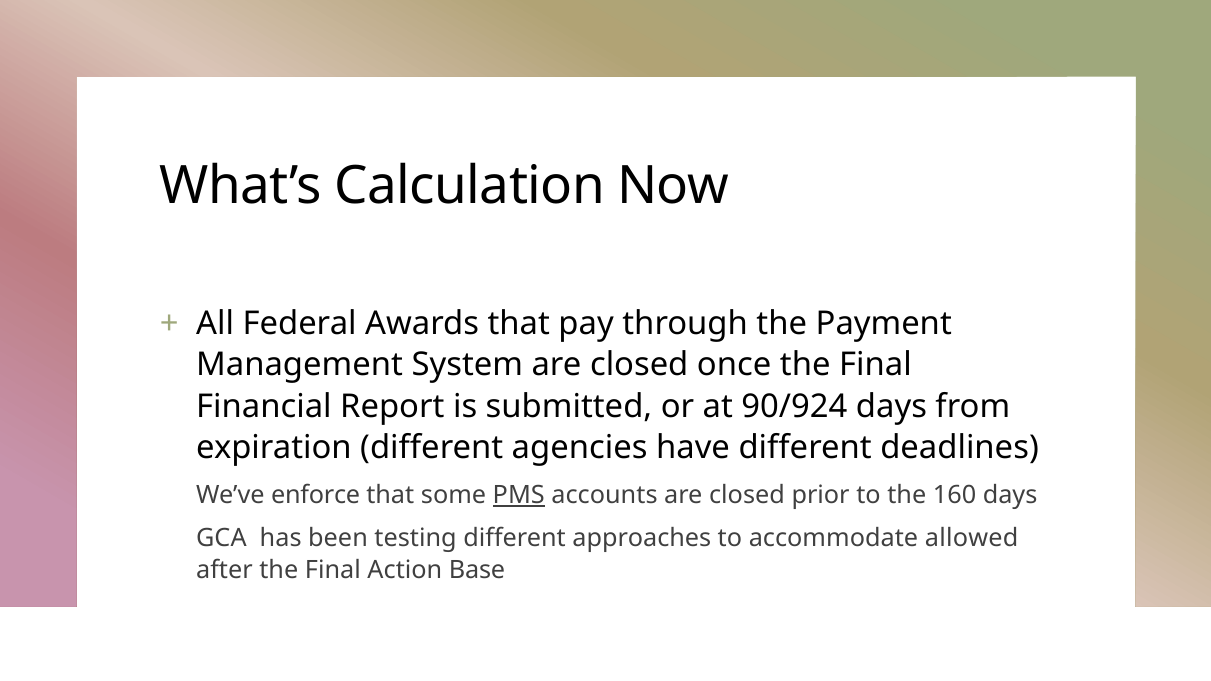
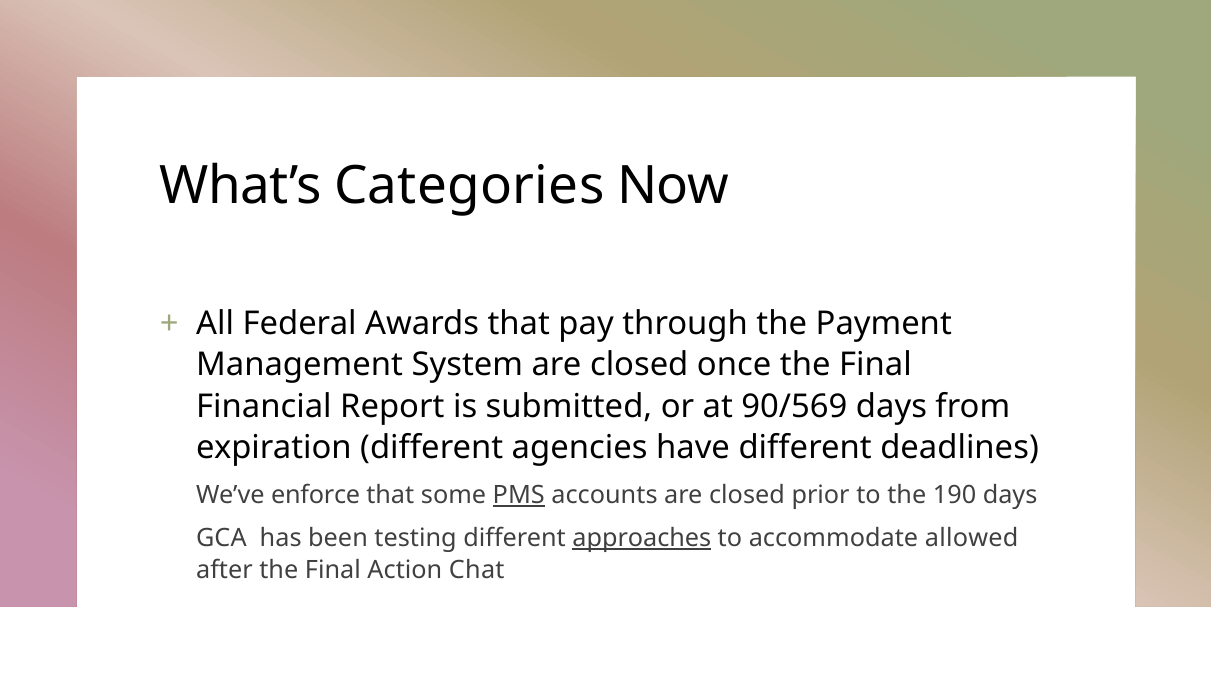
Calculation: Calculation -> Categories
90/924: 90/924 -> 90/569
160: 160 -> 190
approaches underline: none -> present
Base: Base -> Chat
